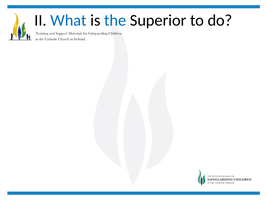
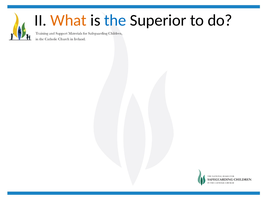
What colour: blue -> orange
